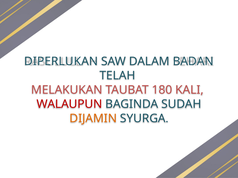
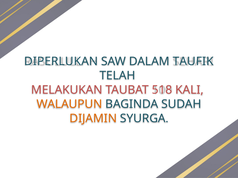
BADAN: BADAN -> TAUFIK
180: 180 -> 518
WALAUPUN colour: red -> orange
